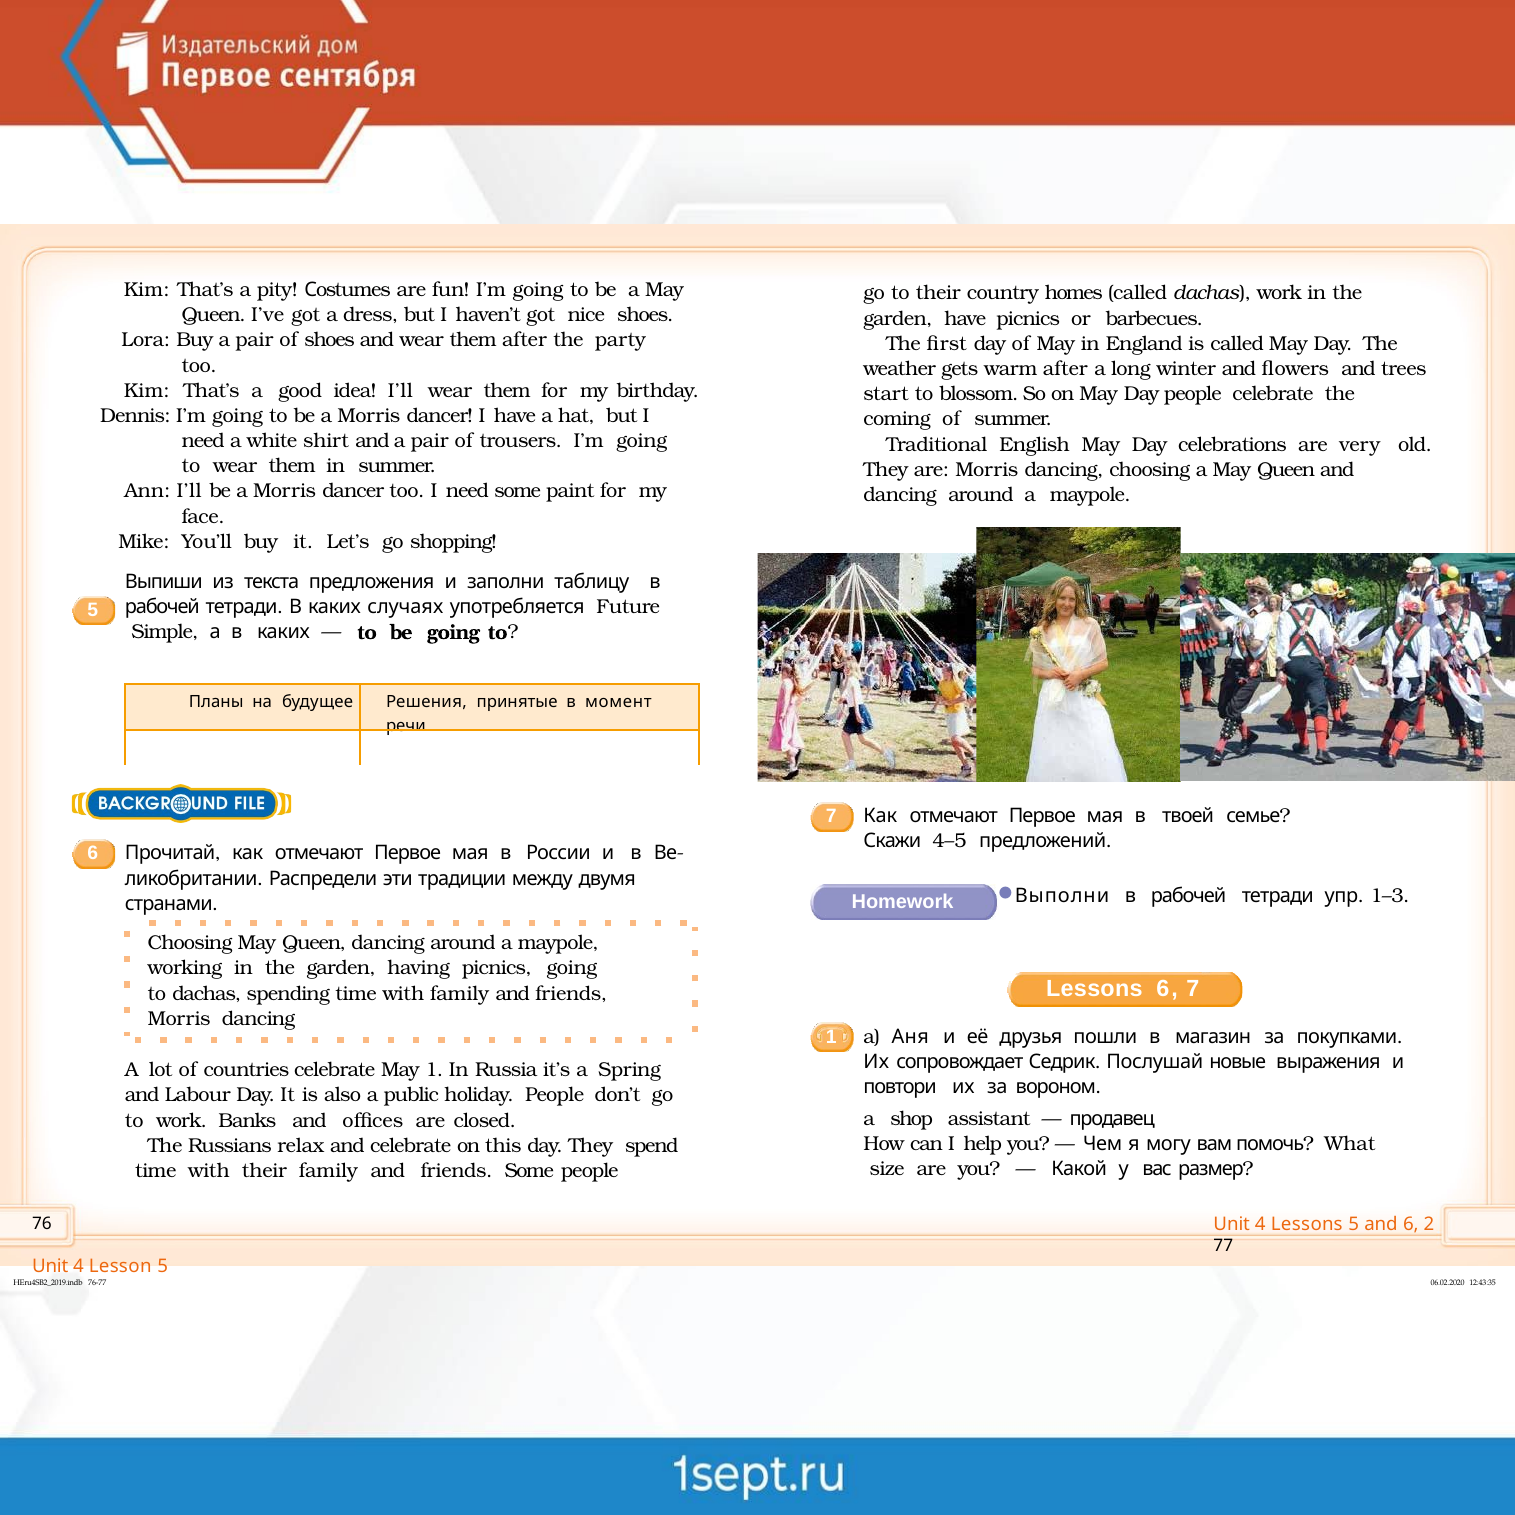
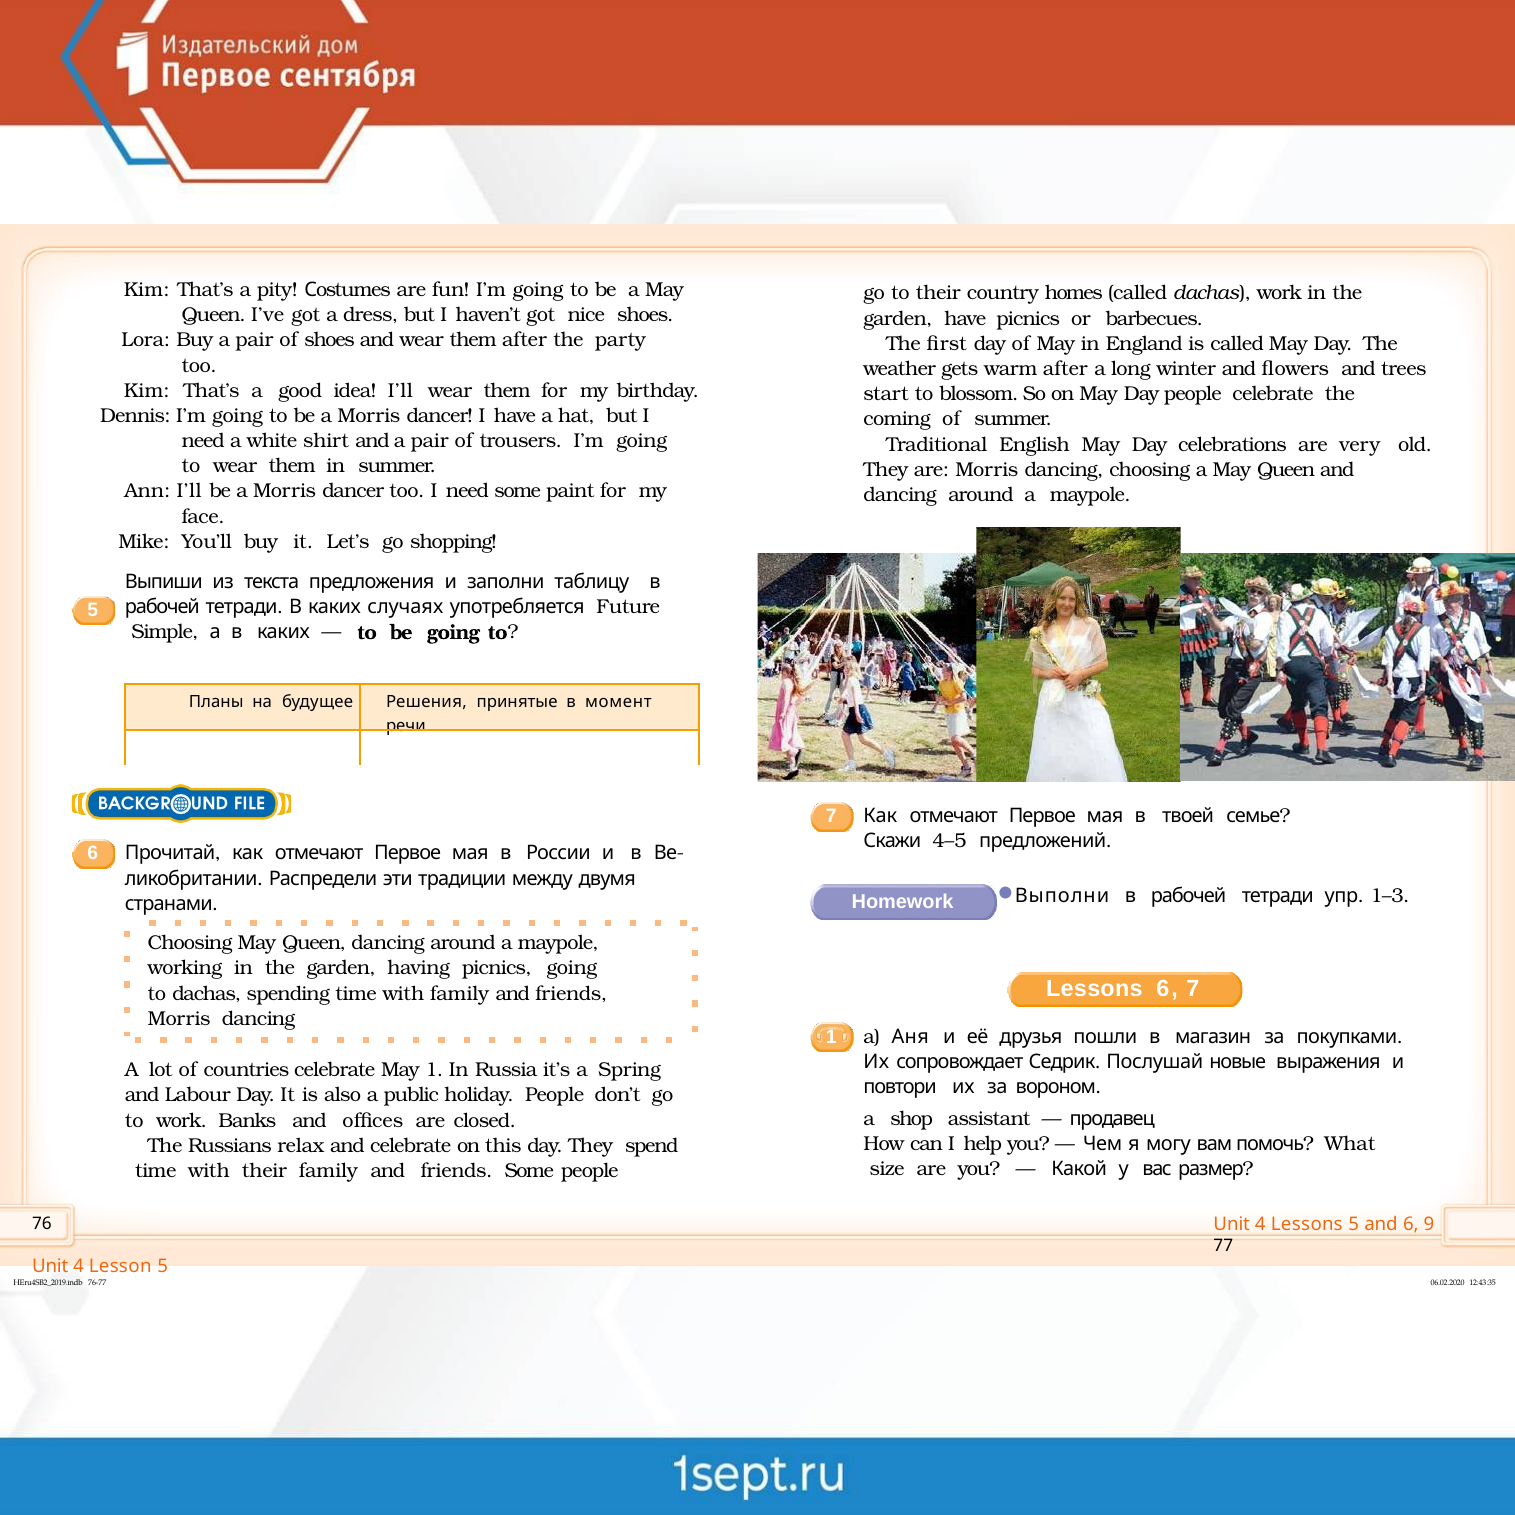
2: 2 -> 9
